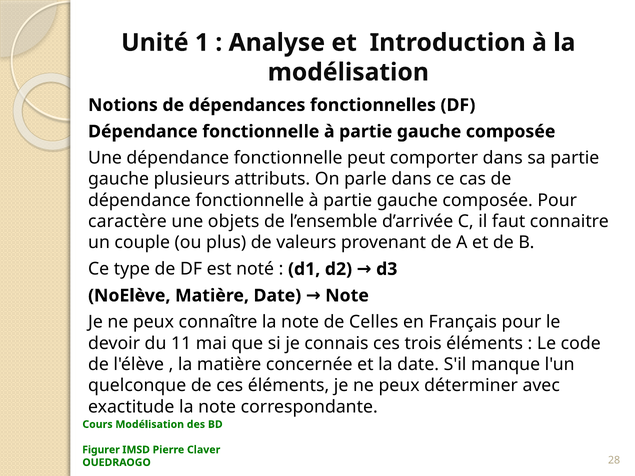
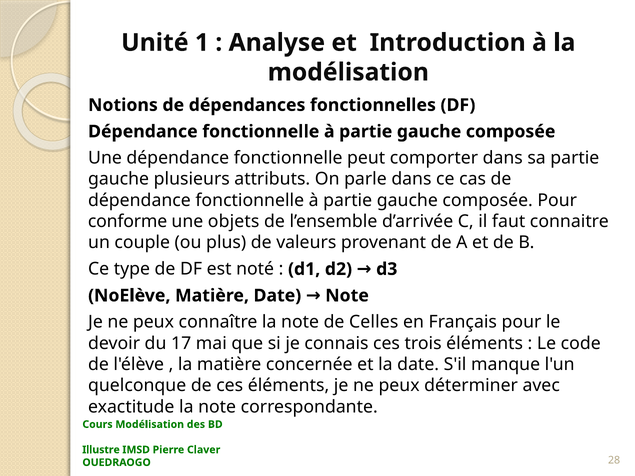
caractère: caractère -> conforme
11: 11 -> 17
Figurer: Figurer -> Illustre
